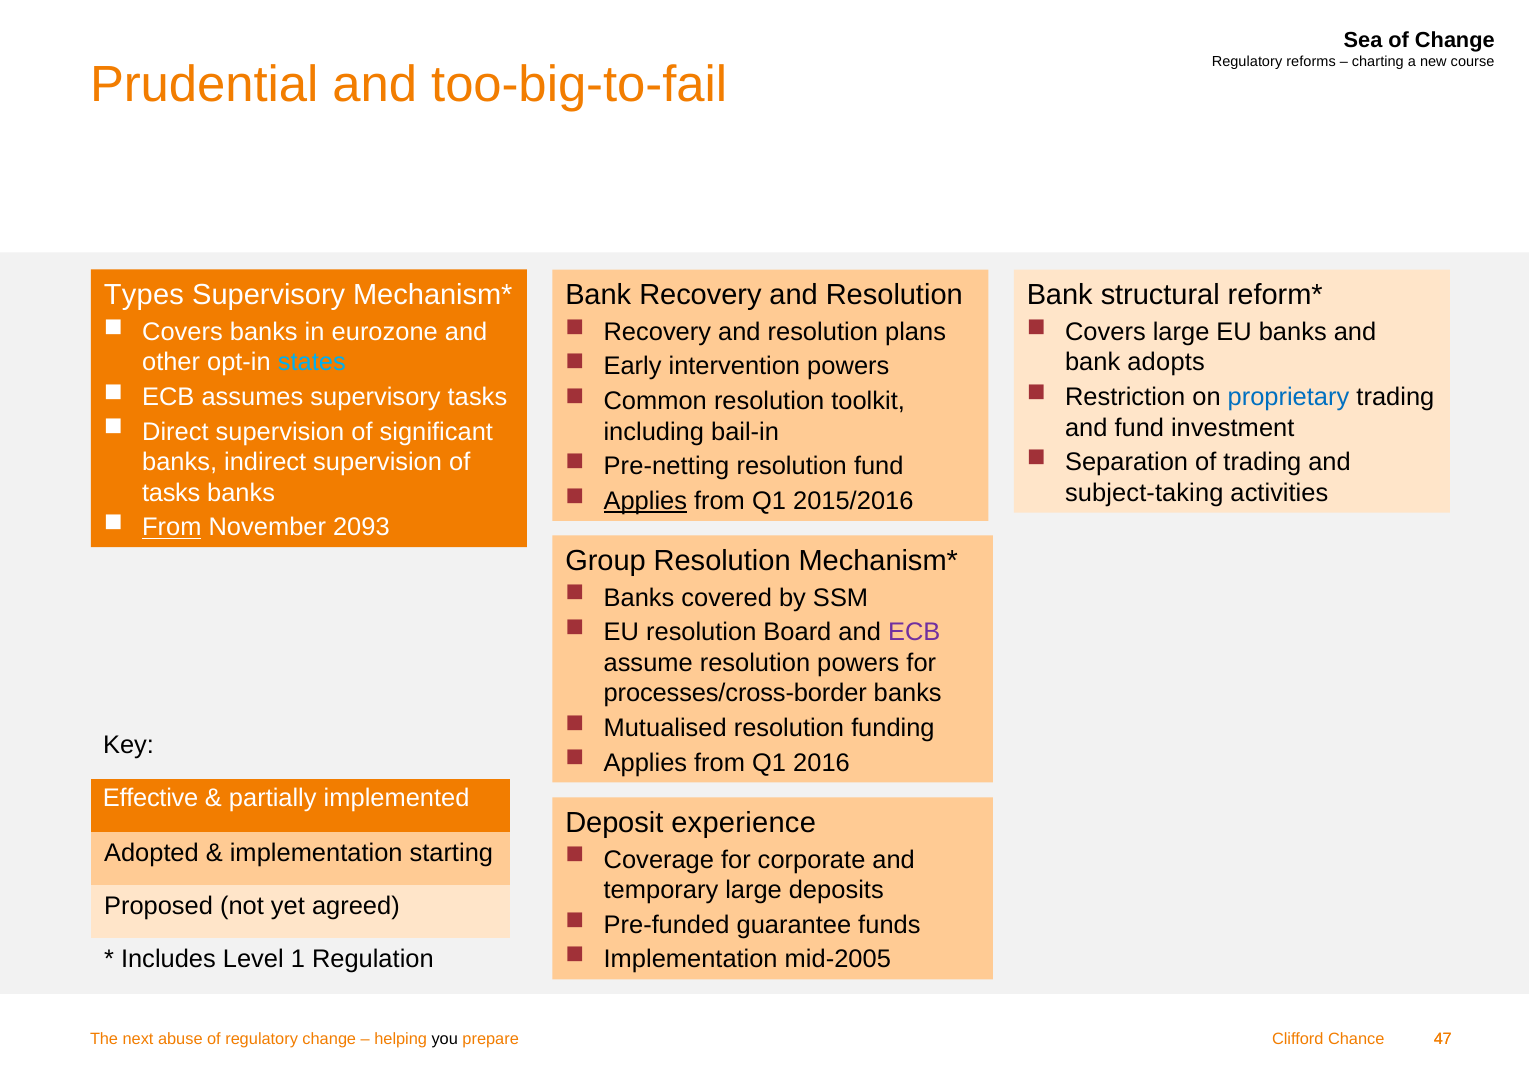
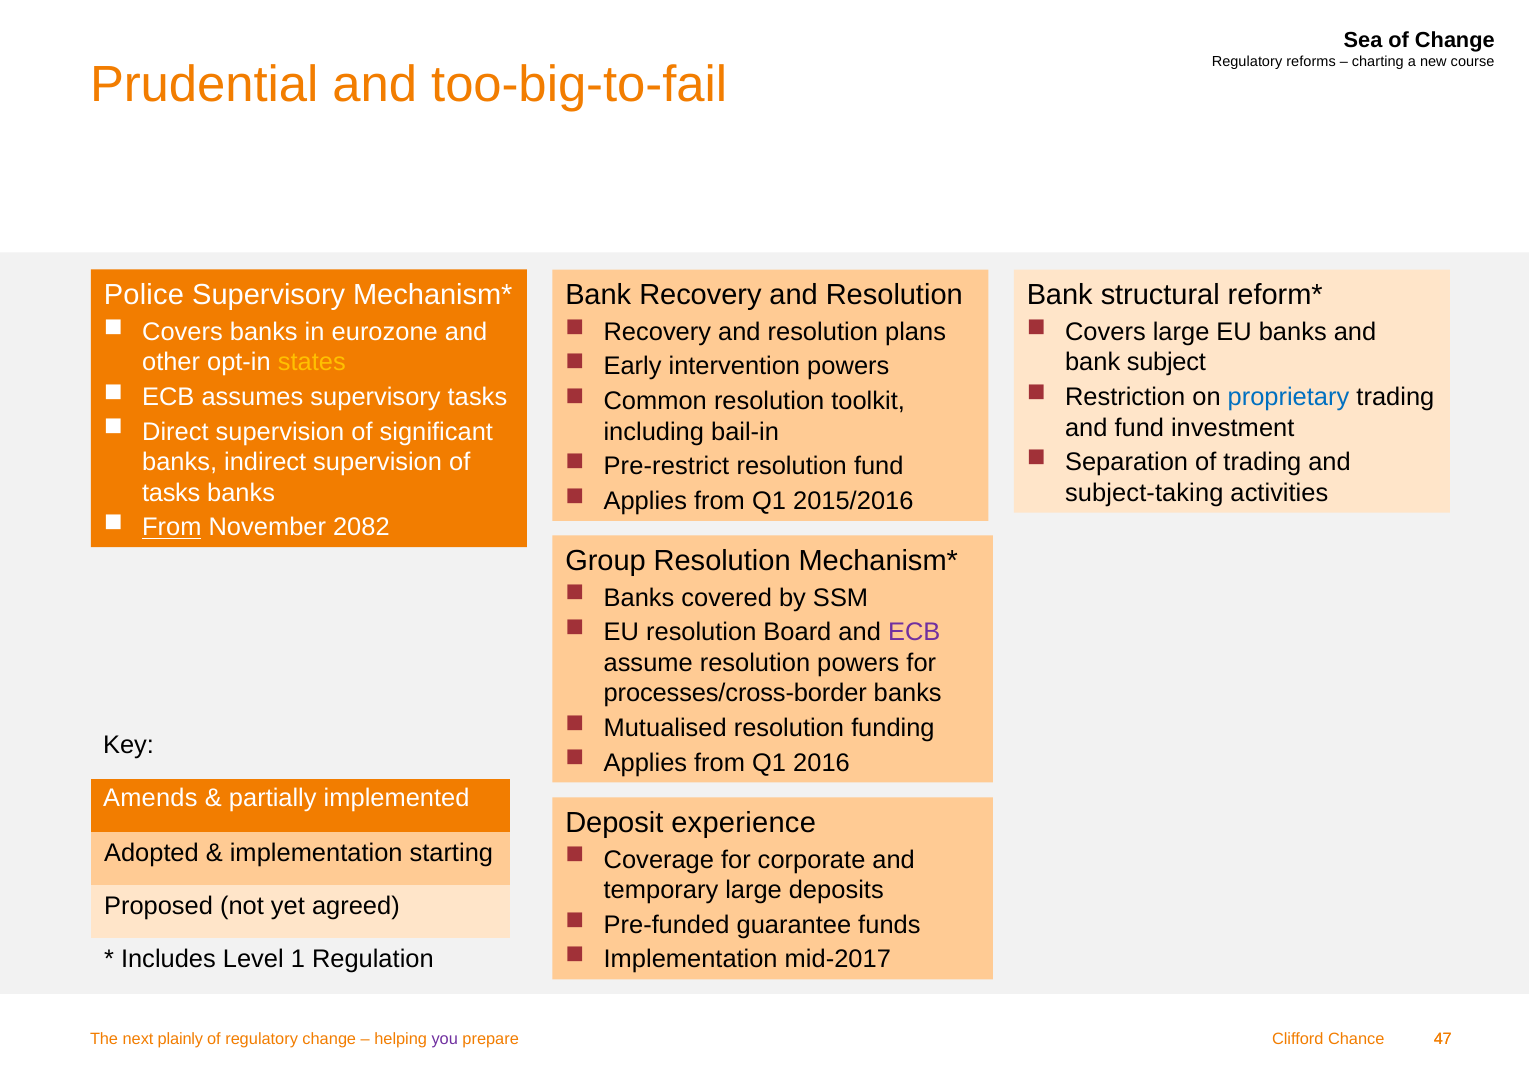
Types: Types -> Police
states colour: light blue -> yellow
adopts: adopts -> subject
Pre-netting: Pre-netting -> Pre-restrict
Applies at (645, 501) underline: present -> none
2093: 2093 -> 2082
Effective: Effective -> Amends
mid-2005: mid-2005 -> mid-2017
abuse: abuse -> plainly
you colour: black -> purple
